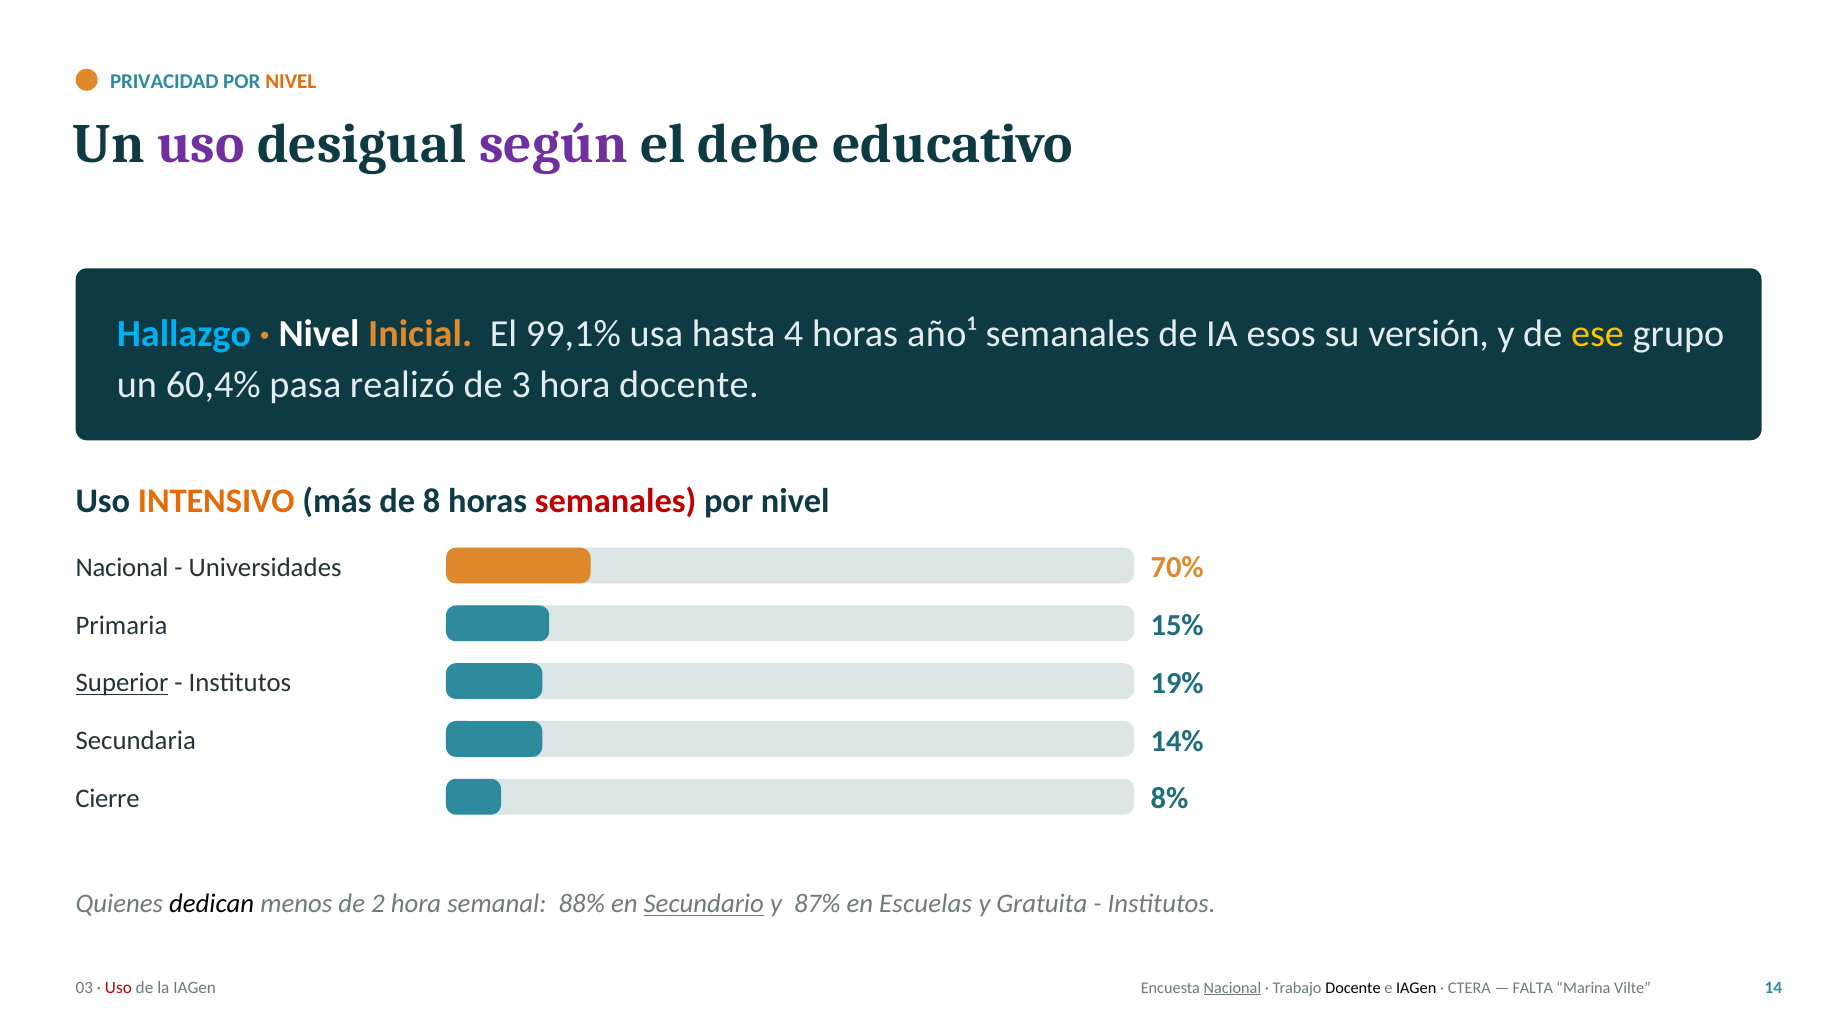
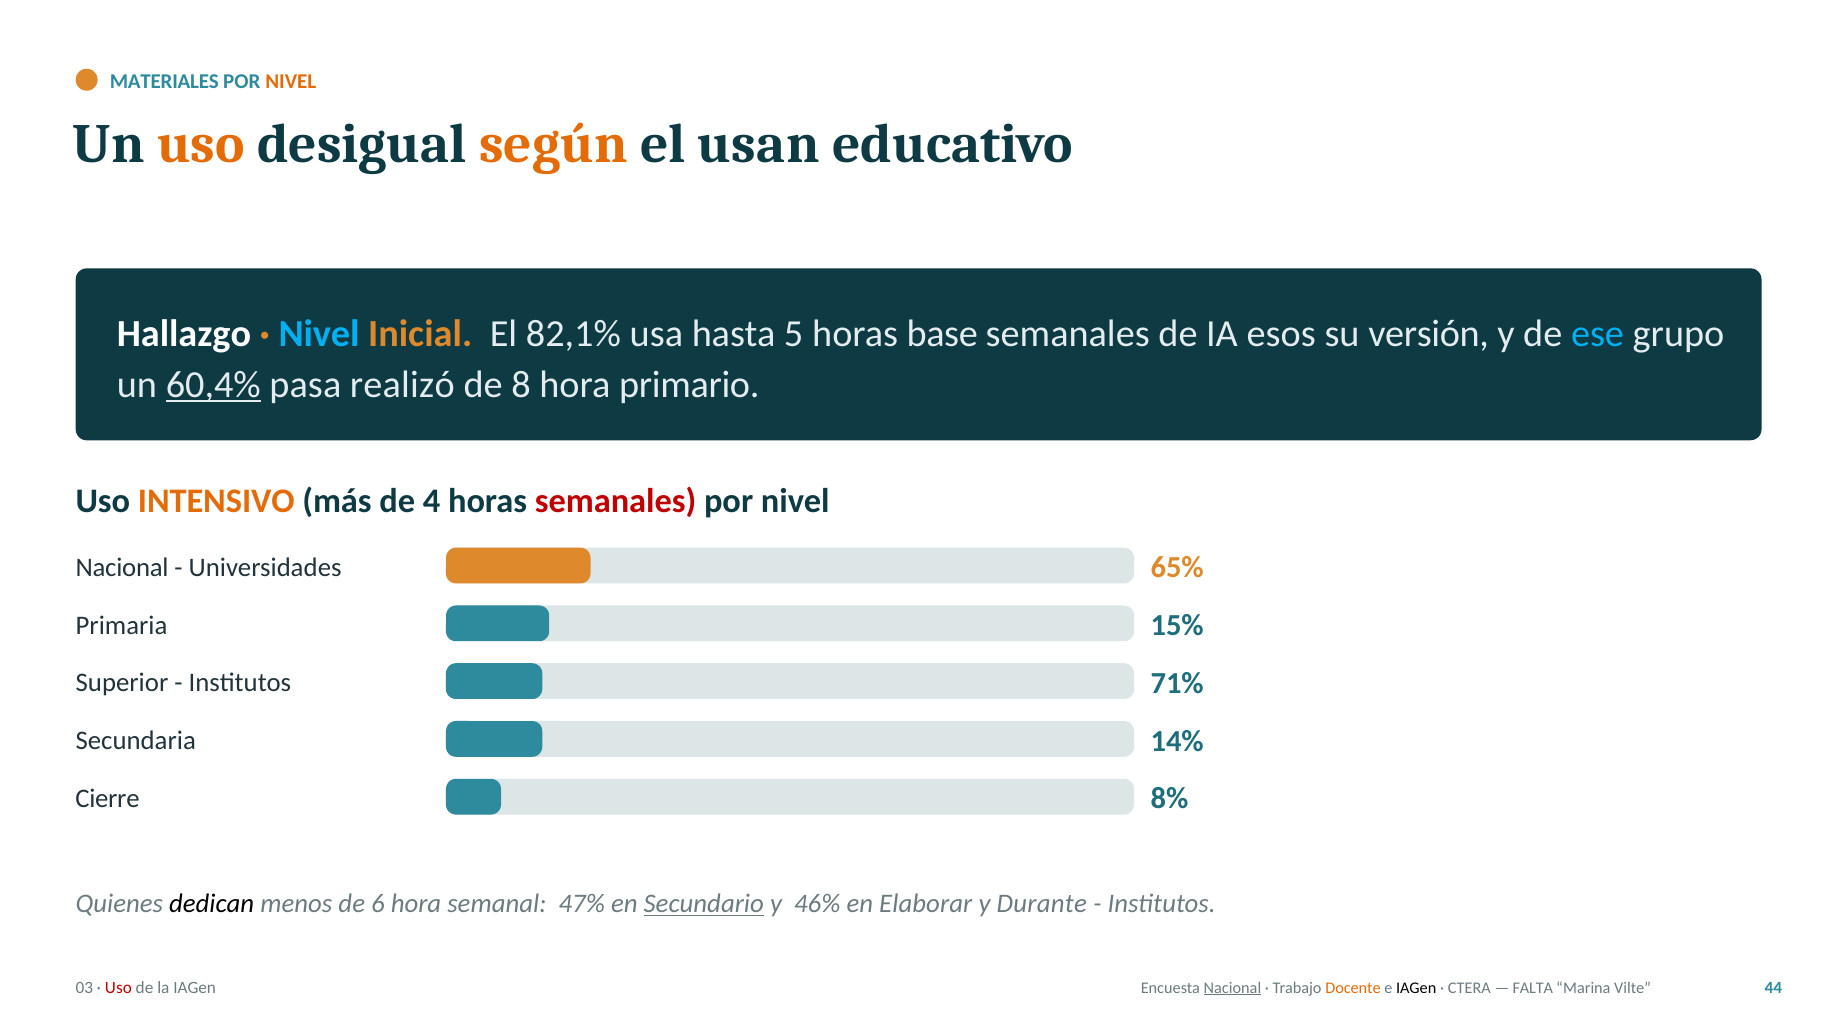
PRIVACIDAD: PRIVACIDAD -> MATERIALES
uso at (201, 144) colour: purple -> orange
según colour: purple -> orange
debe: debe -> usan
Hallazgo colour: light blue -> white
Nivel at (319, 334) colour: white -> light blue
99,1%: 99,1% -> 82,1%
4: 4 -> 5
año¹: año¹ -> base
ese colour: yellow -> light blue
60,4% underline: none -> present
3: 3 -> 8
hora docente: docente -> primario
8: 8 -> 4
70%: 70% -> 65%
Superior underline: present -> none
19%: 19% -> 71%
2: 2 -> 6
88%: 88% -> 47%
87%: 87% -> 46%
Escuelas: Escuelas -> Elaborar
Gratuita: Gratuita -> Durante
Docente at (1353, 988) colour: black -> orange
14: 14 -> 44
